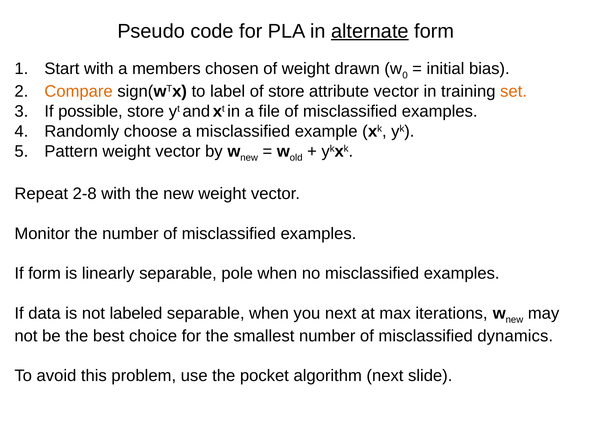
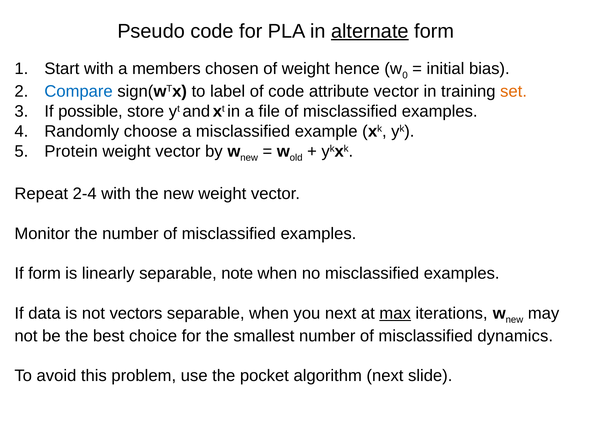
drawn: drawn -> hence
Compare colour: orange -> blue
of store: store -> code
Pattern: Pattern -> Protein
2-8: 2-8 -> 2-4
pole: pole -> note
labeled: labeled -> vectors
max underline: none -> present
